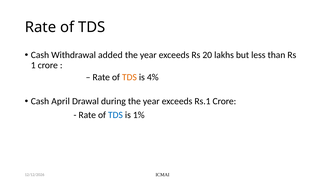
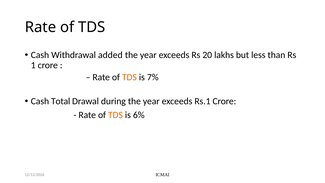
4%: 4% -> 7%
April: April -> Total
TDS at (115, 115) colour: blue -> orange
1%: 1% -> 6%
